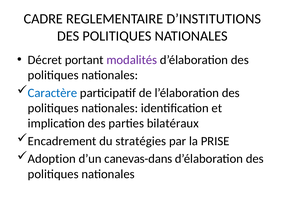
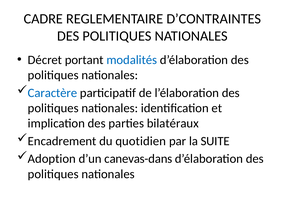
D’INSTITUTIONS: D’INSTITUTIONS -> D’CONTRAINTES
modalités colour: purple -> blue
stratégies: stratégies -> quotidien
PRISE: PRISE -> SUITE
